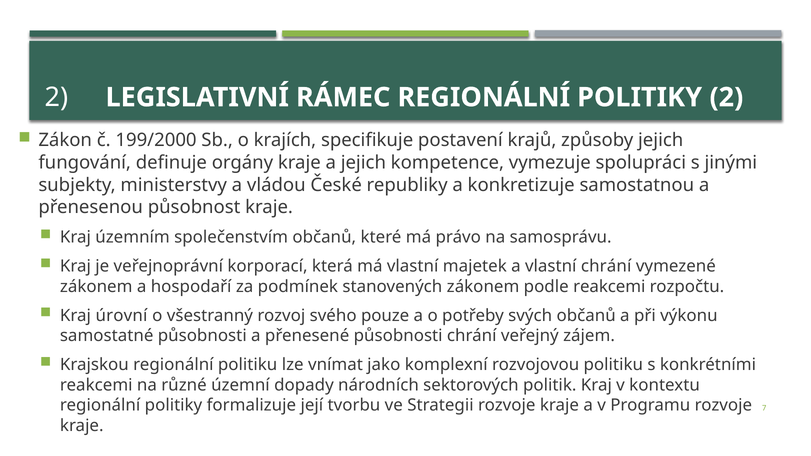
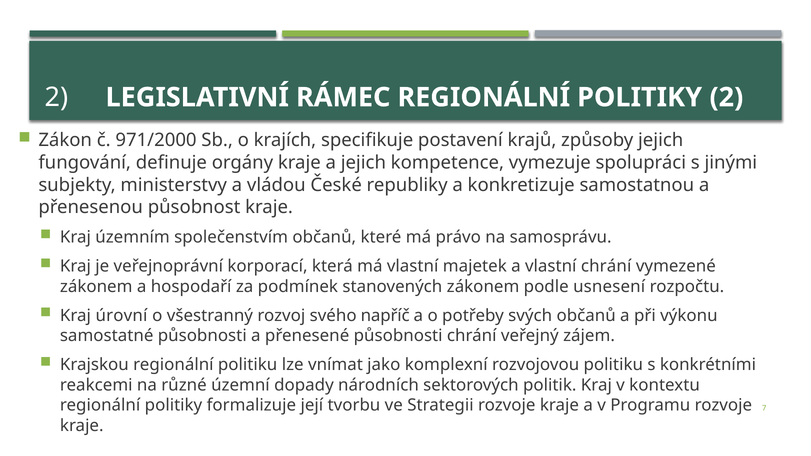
199/2000: 199/2000 -> 971/2000
podle reakcemi: reakcemi -> usnesení
pouze: pouze -> napříč
